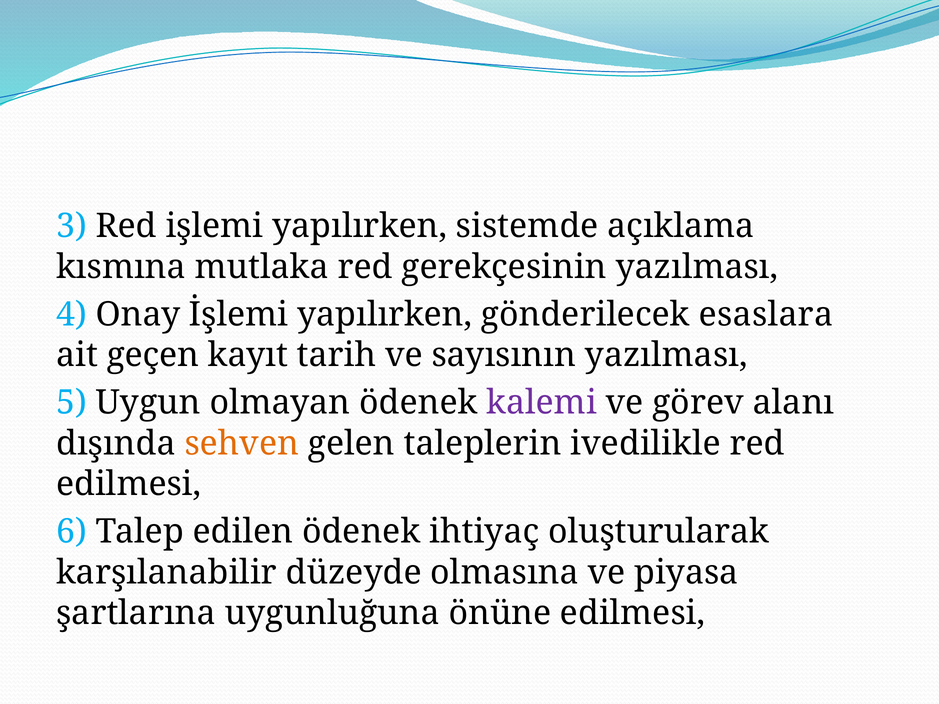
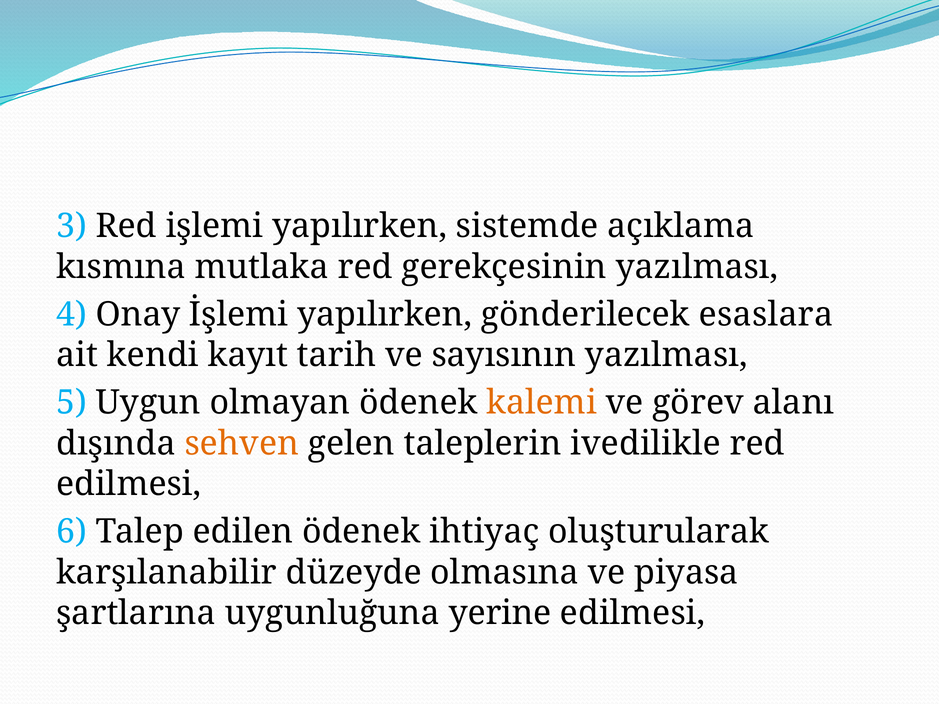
geçen: geçen -> kendi
kalemi colour: purple -> orange
önüne: önüne -> yerine
